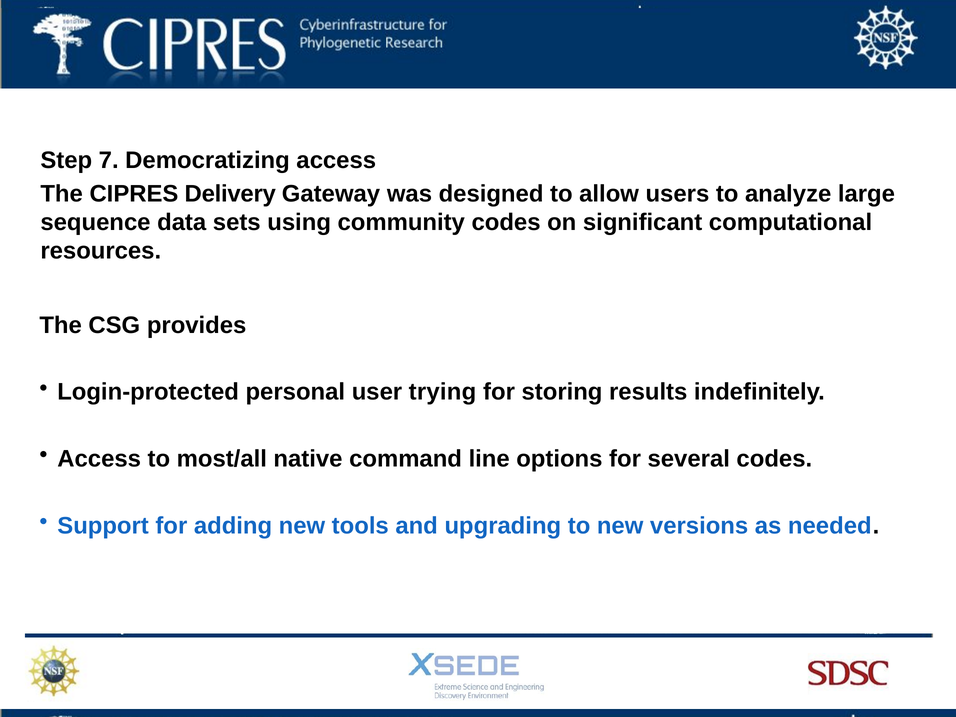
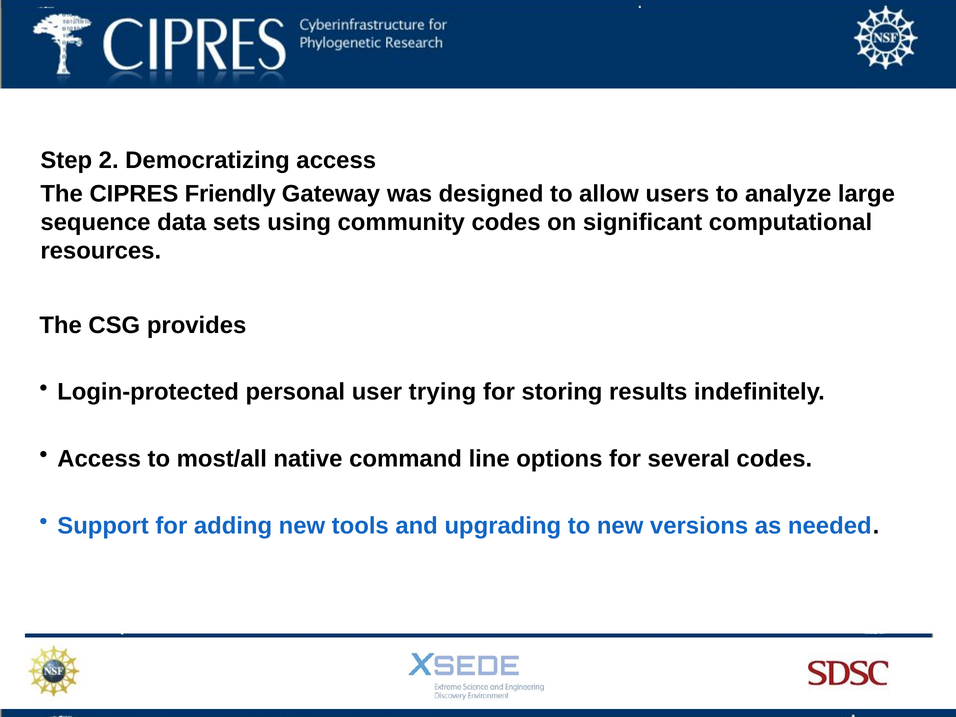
7: 7 -> 2
Delivery: Delivery -> Friendly
